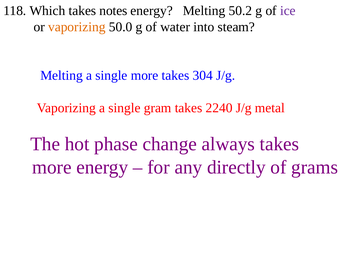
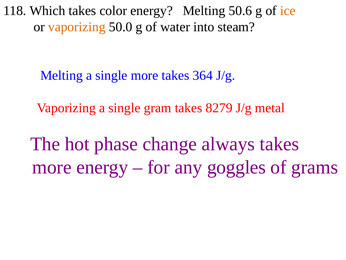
notes: notes -> color
50.2: 50.2 -> 50.6
ice colour: purple -> orange
304: 304 -> 364
2240: 2240 -> 8279
directly: directly -> goggles
